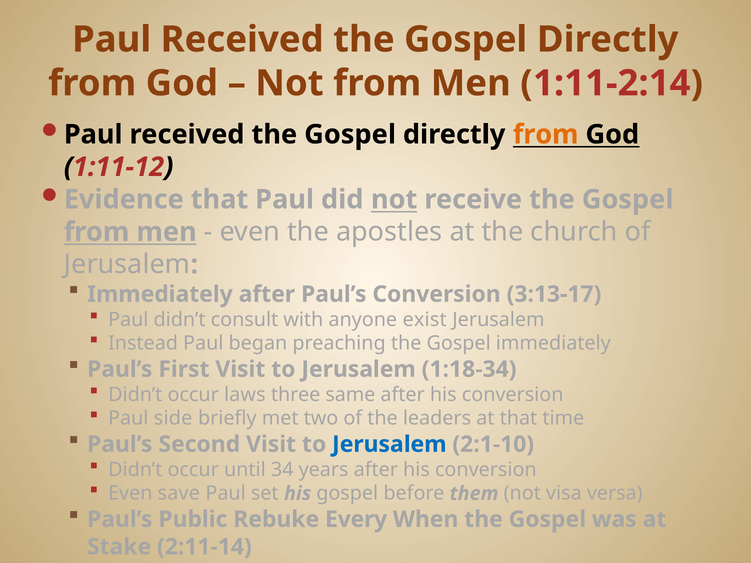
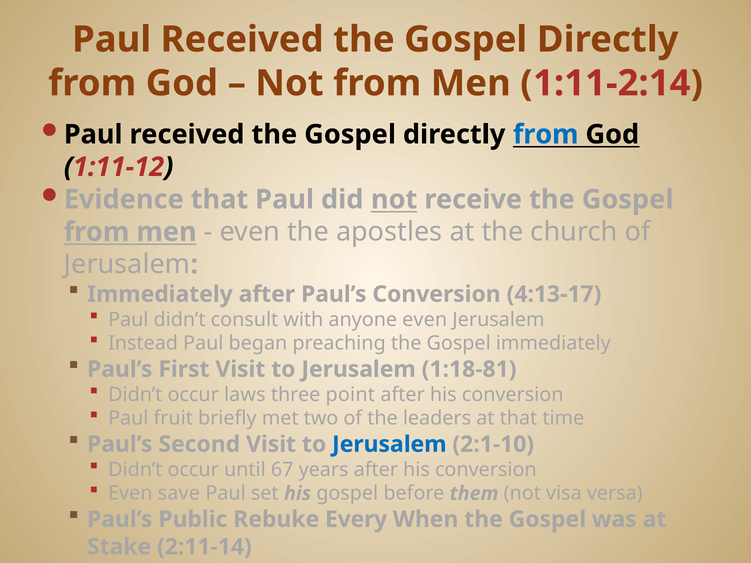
from at (546, 135) colour: orange -> blue
3:13-17: 3:13-17 -> 4:13-17
anyone exist: exist -> even
1:18-34: 1:18-34 -> 1:18-81
same: same -> point
side: side -> fruit
34: 34 -> 67
